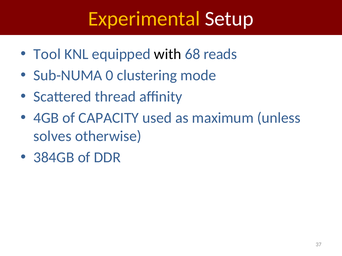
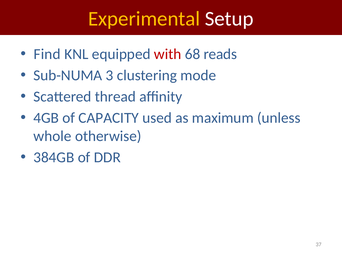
Tool: Tool -> Find
with colour: black -> red
0: 0 -> 3
solves: solves -> whole
